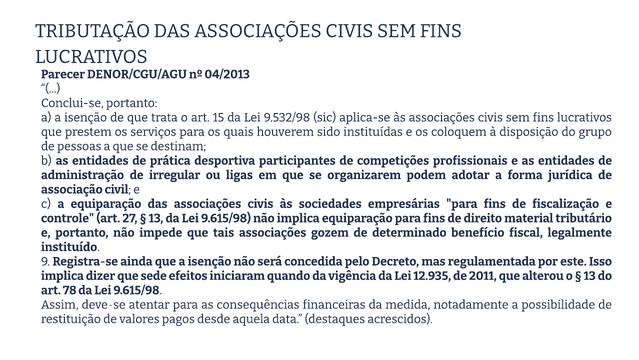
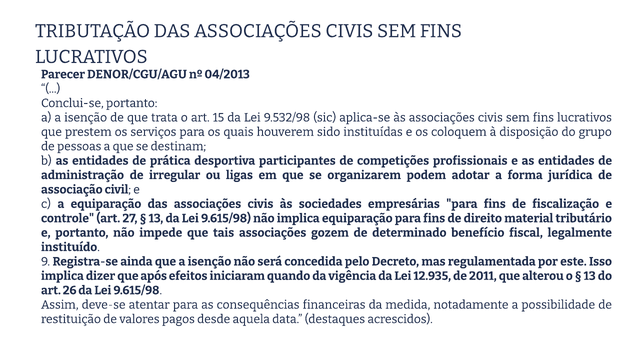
sede: sede -> após
78: 78 -> 26
